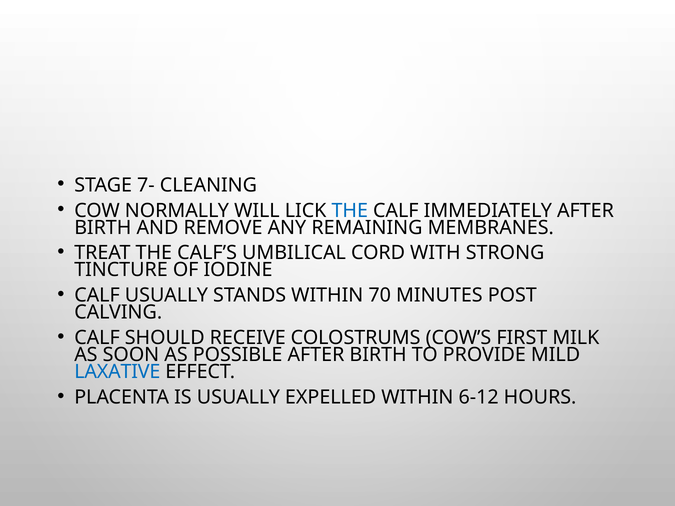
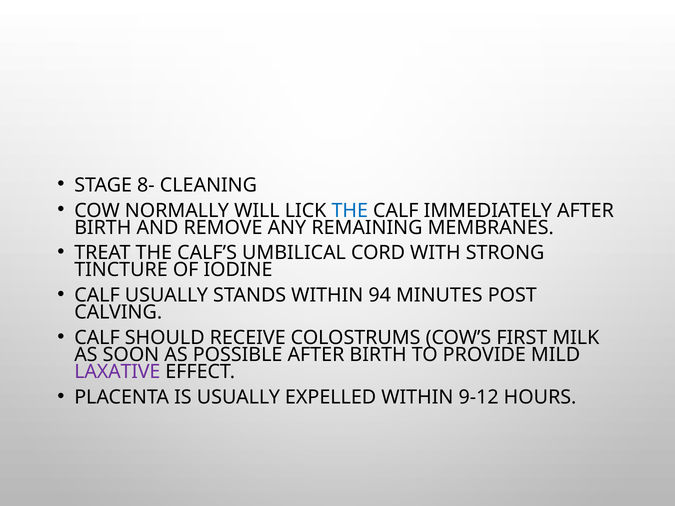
7-: 7- -> 8-
70: 70 -> 94
LAXATIVE colour: blue -> purple
6-12: 6-12 -> 9-12
